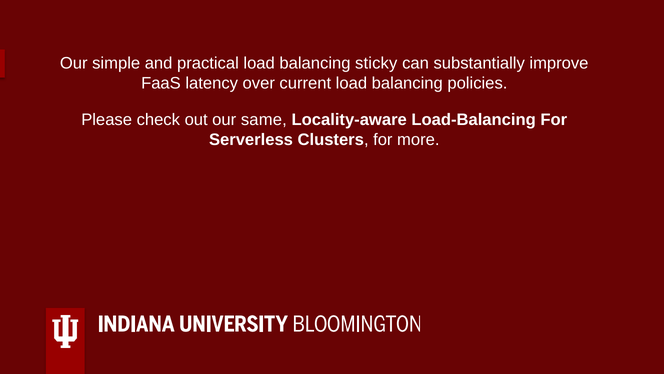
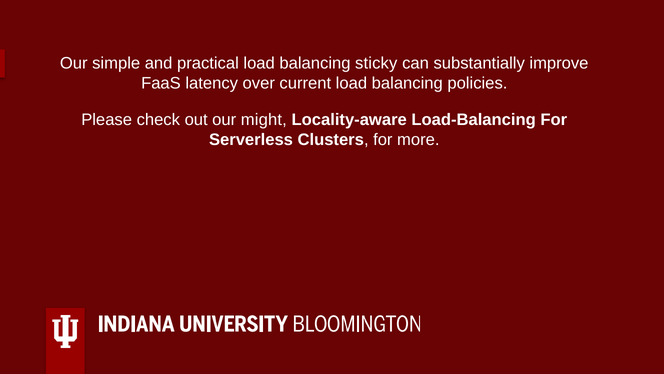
same: same -> might
